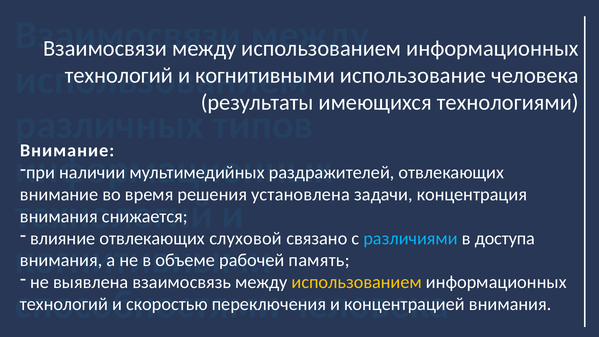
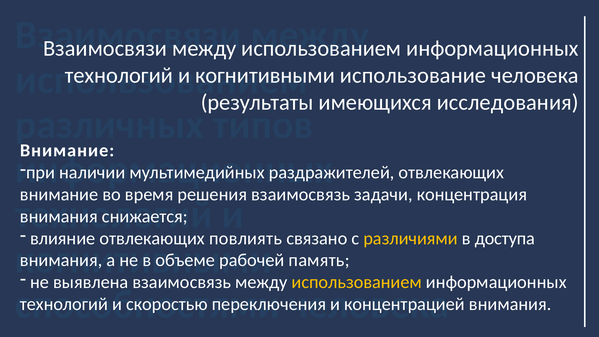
технологиями: технологиями -> исследования
установлена at (301, 194): установлена -> взаимосвязь
слуховой: слуховой -> повлиять
различиями colour: light blue -> yellow
